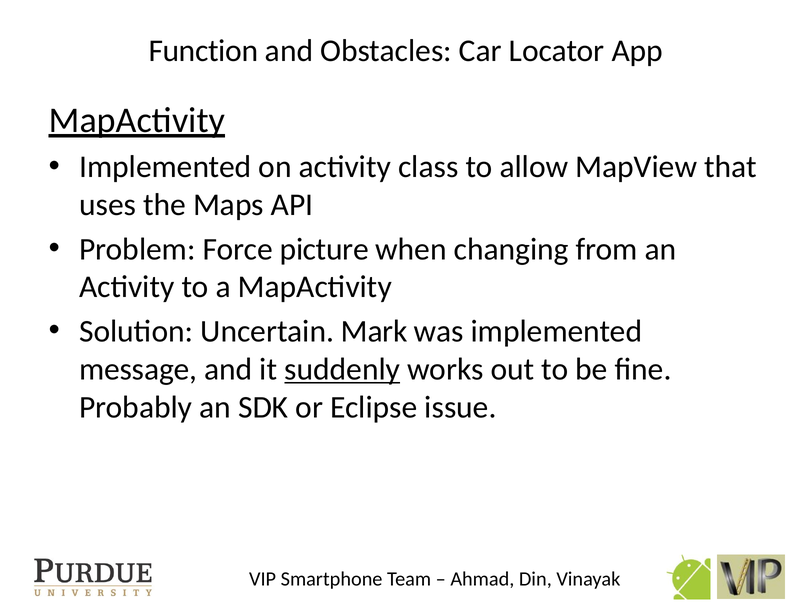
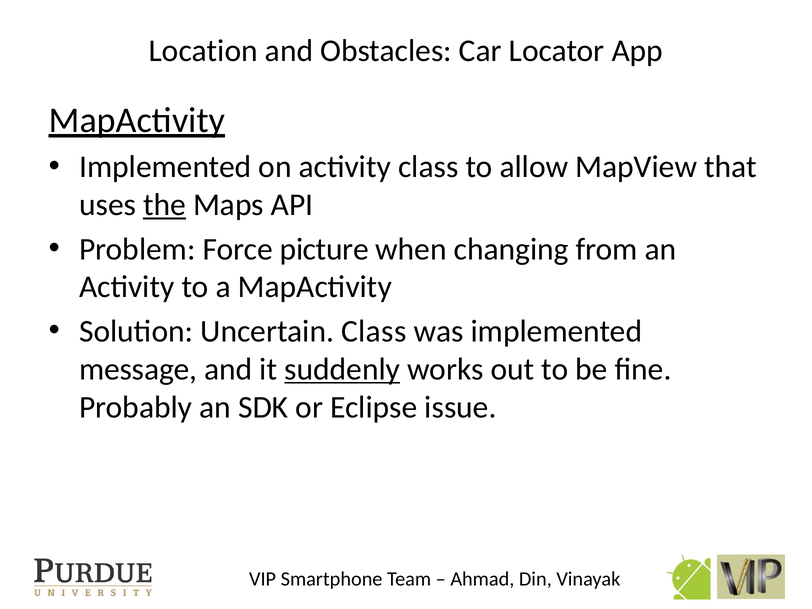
Function: Function -> Location
the underline: none -> present
Uncertain Mark: Mark -> Class
